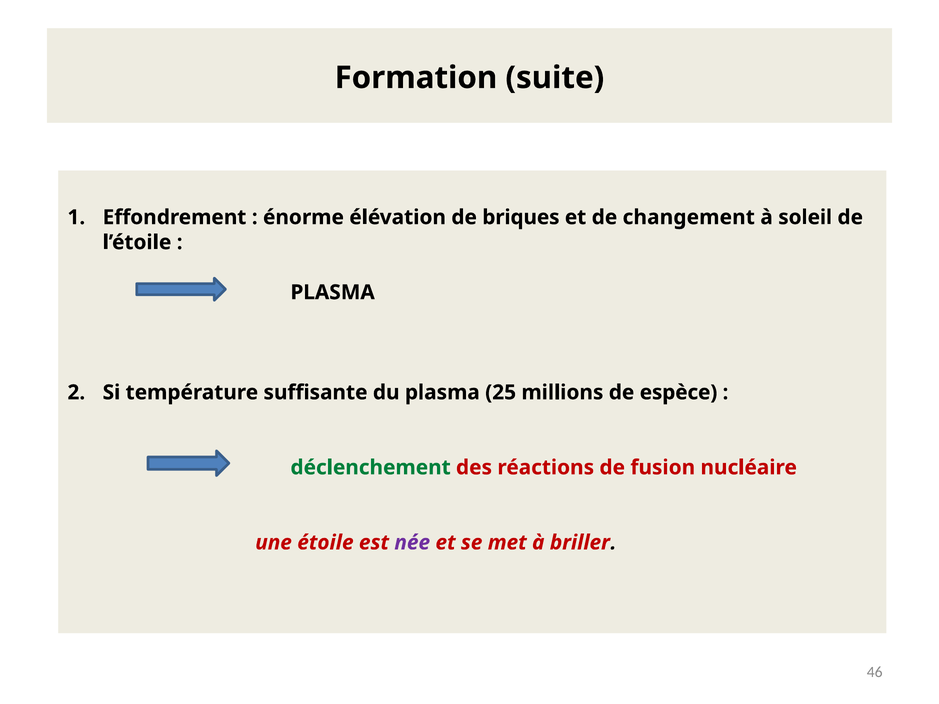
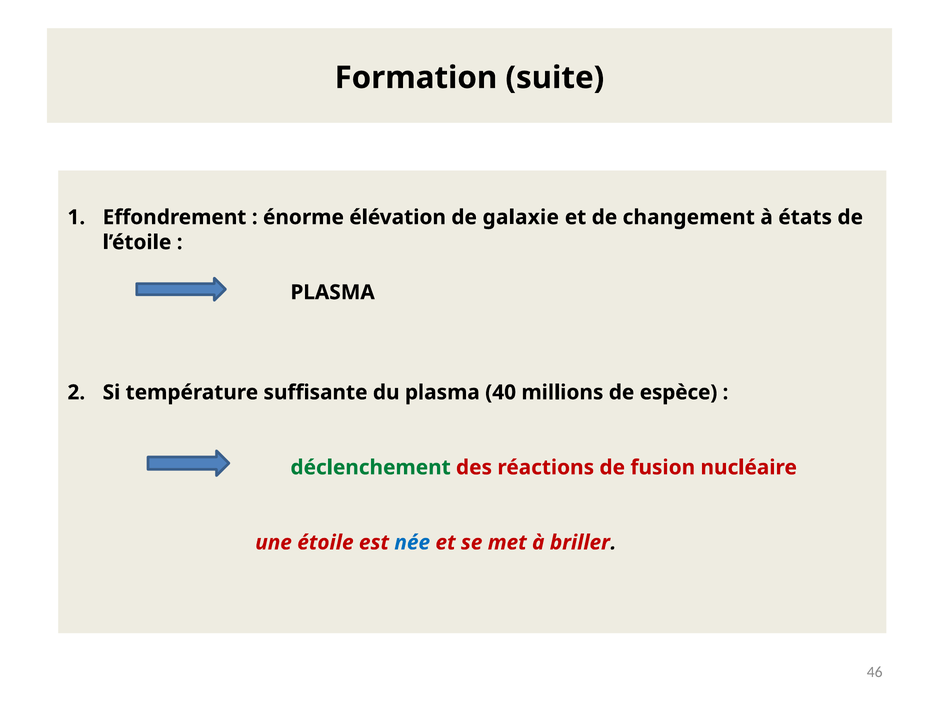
briques: briques -> galaxie
soleil: soleil -> états
25: 25 -> 40
née colour: purple -> blue
